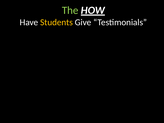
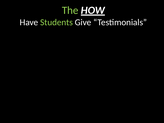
Students colour: yellow -> light green
